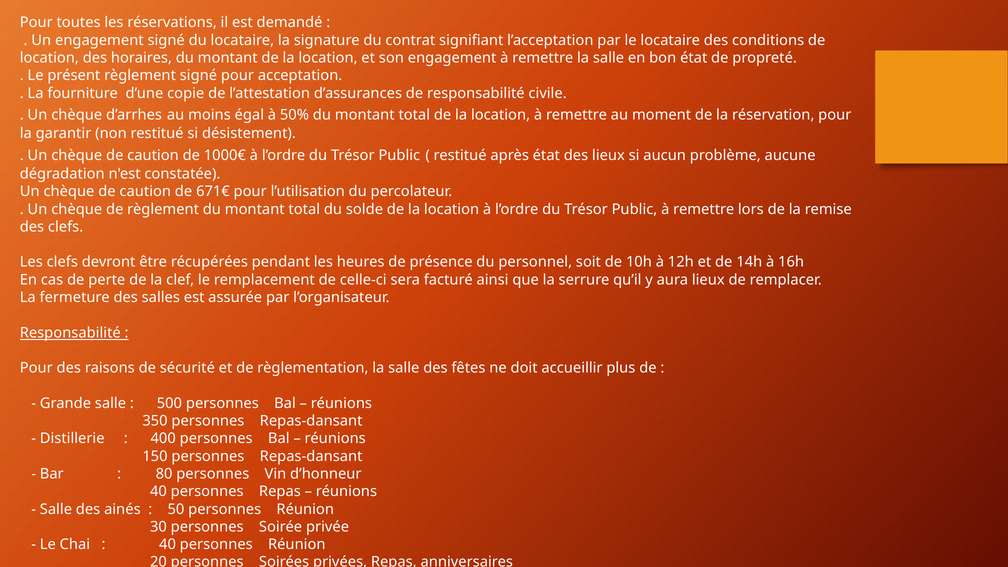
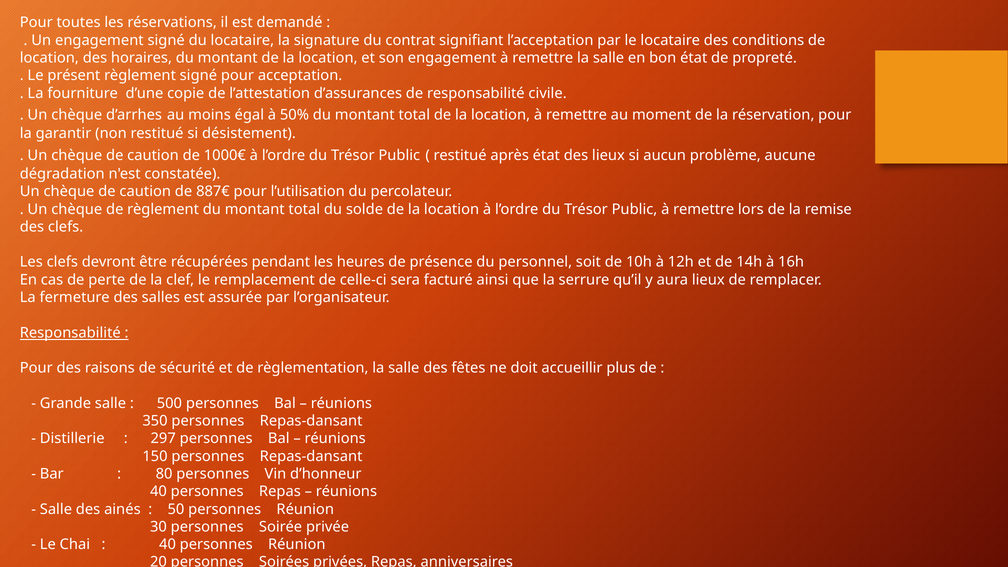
671€: 671€ -> 887€
400: 400 -> 297
